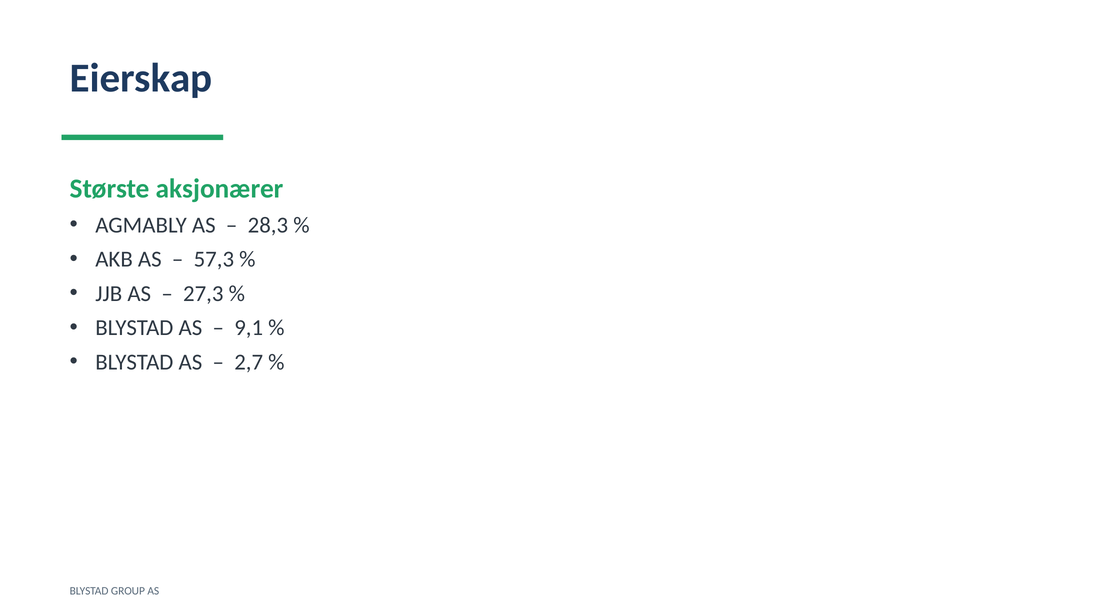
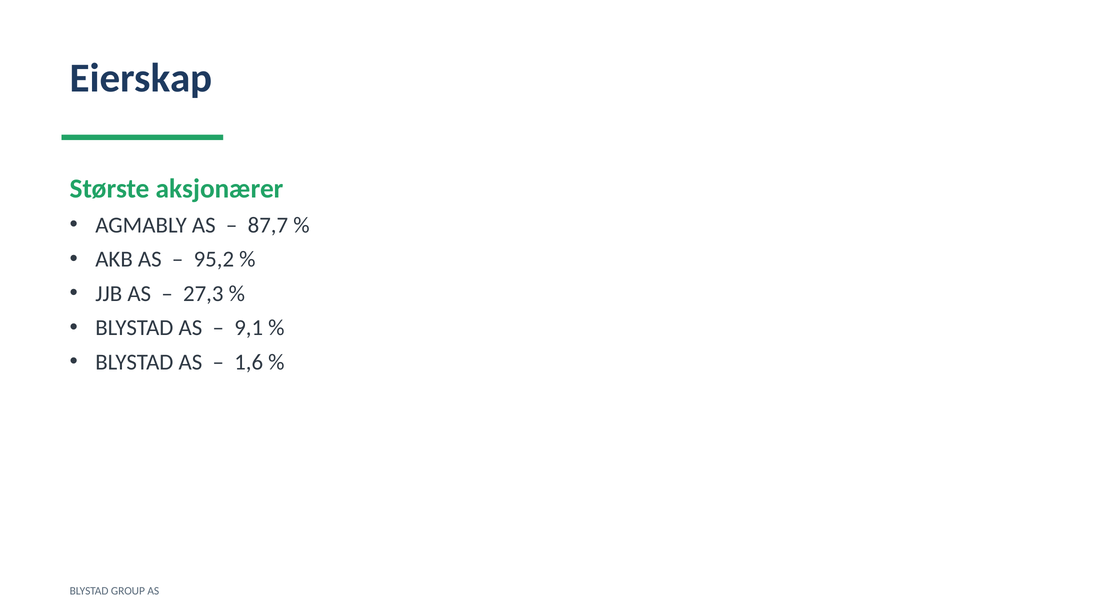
28,3: 28,3 -> 87,7
57,3: 57,3 -> 95,2
2,7: 2,7 -> 1,6
